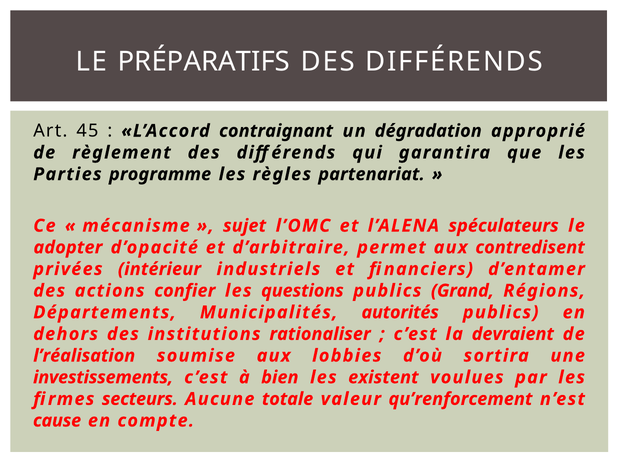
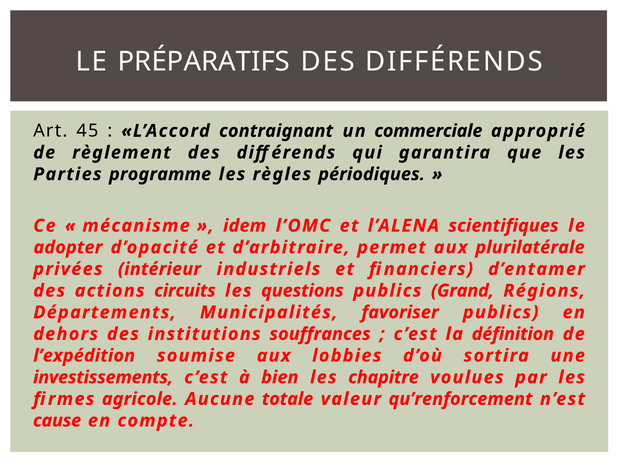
dégradation: dégradation -> commerciale
partenariat: partenariat -> périodiques
sujet: sujet -> idem
spéculateurs: spéculateurs -> scientifiques
contredisent: contredisent -> plurilatérale
confier: confier -> circuits
autorités: autorités -> favoriser
rationaliser: rationaliser -> souffrances
devraient: devraient -> définition
l’réalisation: l’réalisation -> l’expédition
existent: existent -> chapitre
secteurs: secteurs -> agricole
